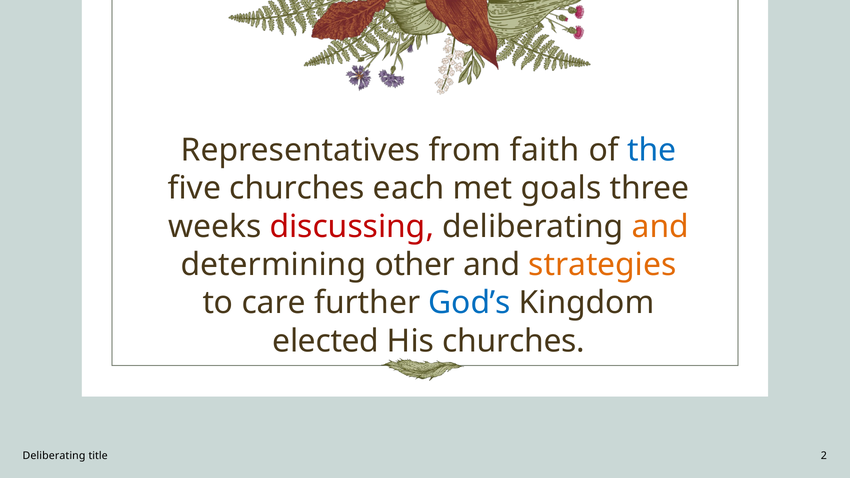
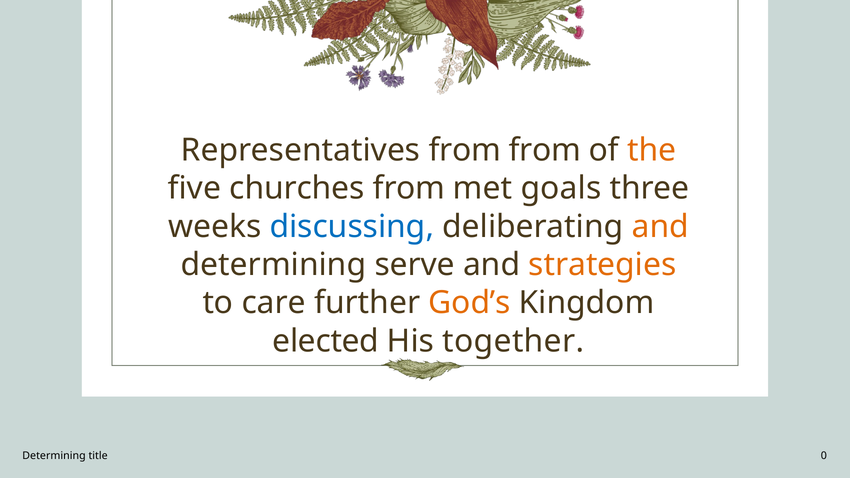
from faith: faith -> from
the colour: blue -> orange
churches each: each -> from
discussing colour: red -> blue
other: other -> serve
God’s colour: blue -> orange
His churches: churches -> together
Deliberating at (54, 456): Deliberating -> Determining
2: 2 -> 0
